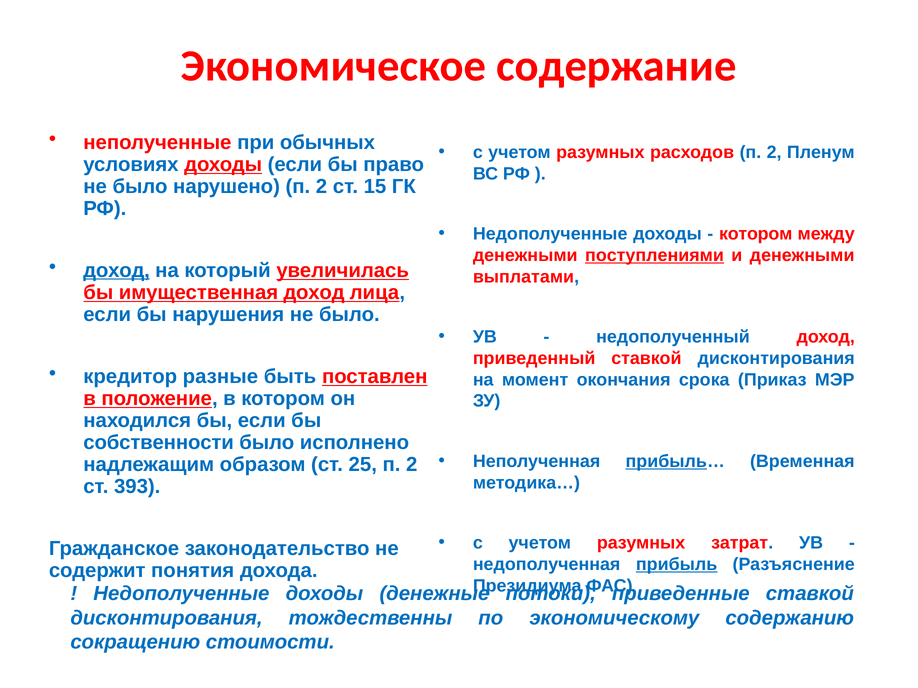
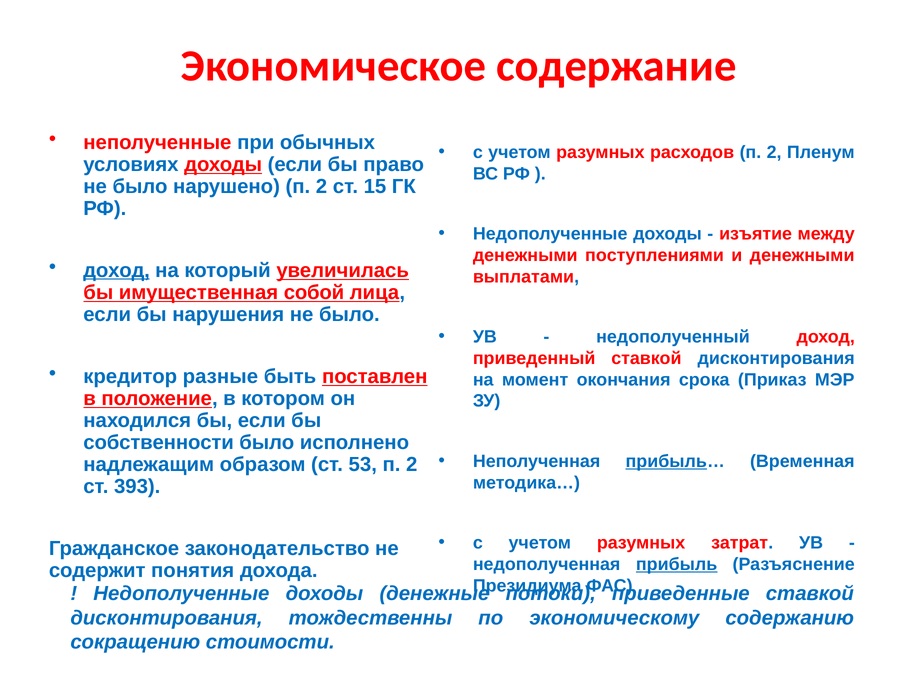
котором at (756, 234): котором -> изъятие
поступлениями underline: present -> none
имущественная доход: доход -> собой
25: 25 -> 53
